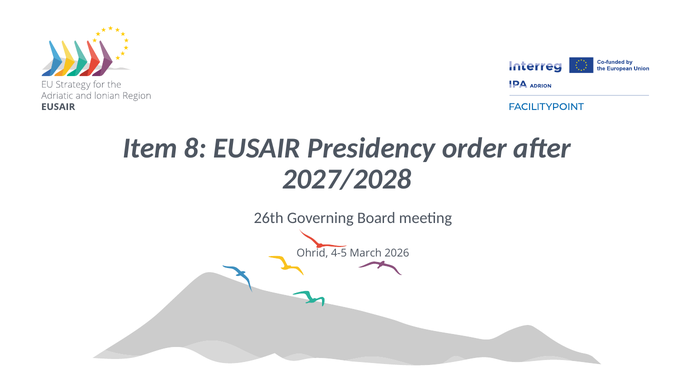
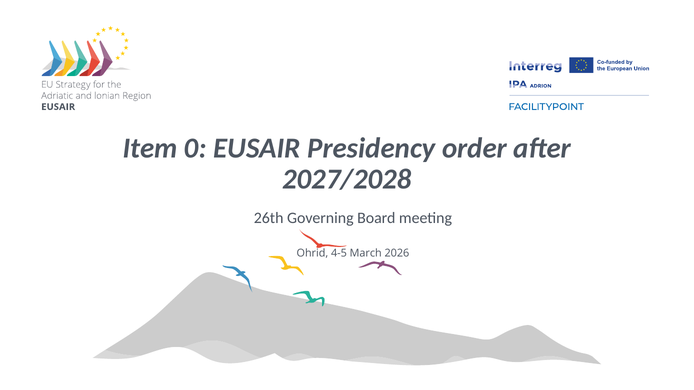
8: 8 -> 0
